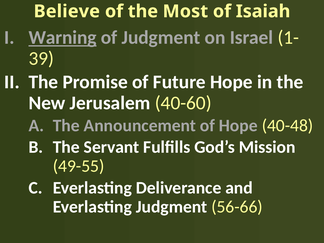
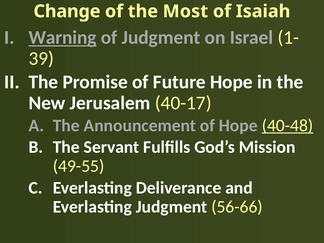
Believe: Believe -> Change
40-60: 40-60 -> 40-17
40-48 underline: none -> present
